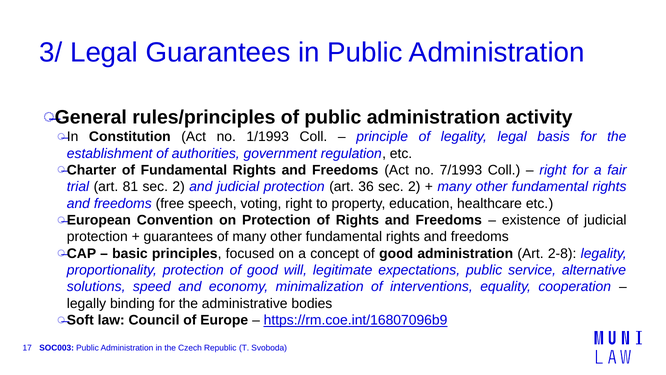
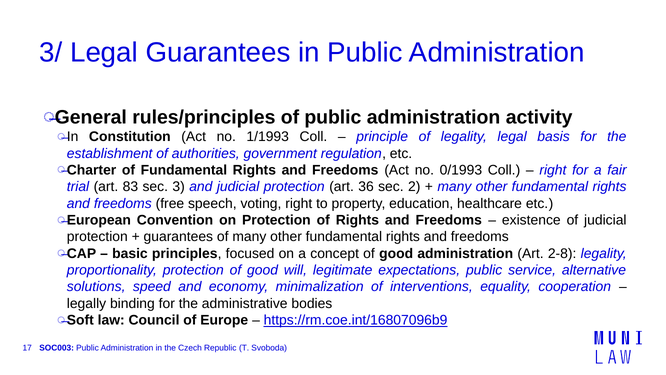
7/1993: 7/1993 -> 0/1993
81: 81 -> 83
2 at (179, 187): 2 -> 3
